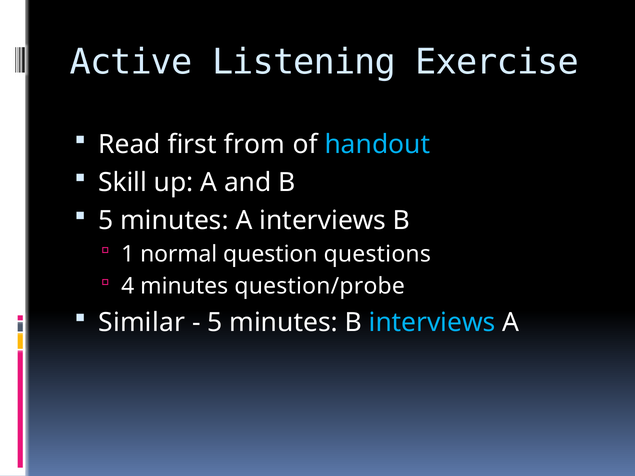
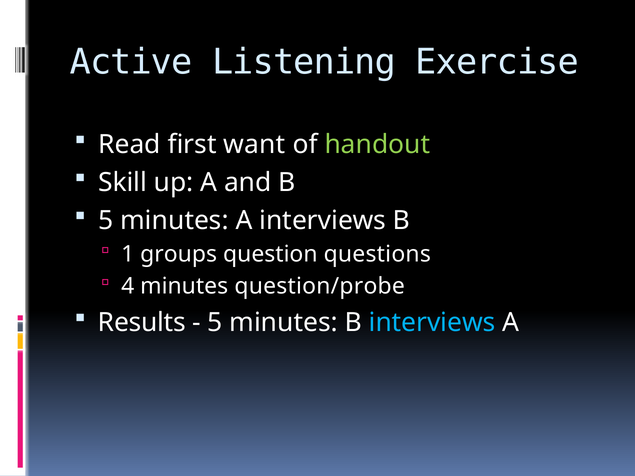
from: from -> want
handout colour: light blue -> light green
normal: normal -> groups
Similar: Similar -> Results
